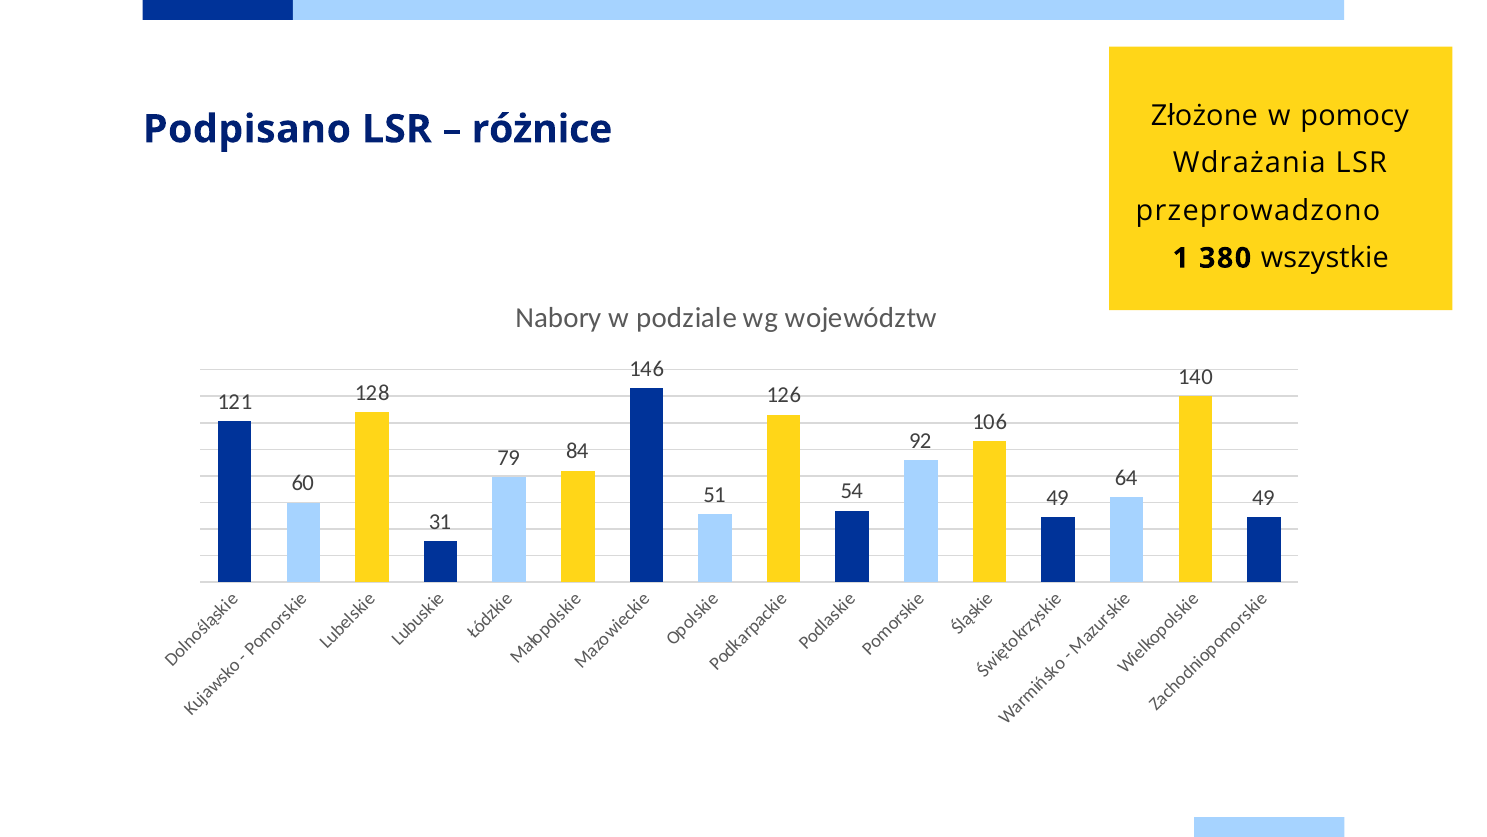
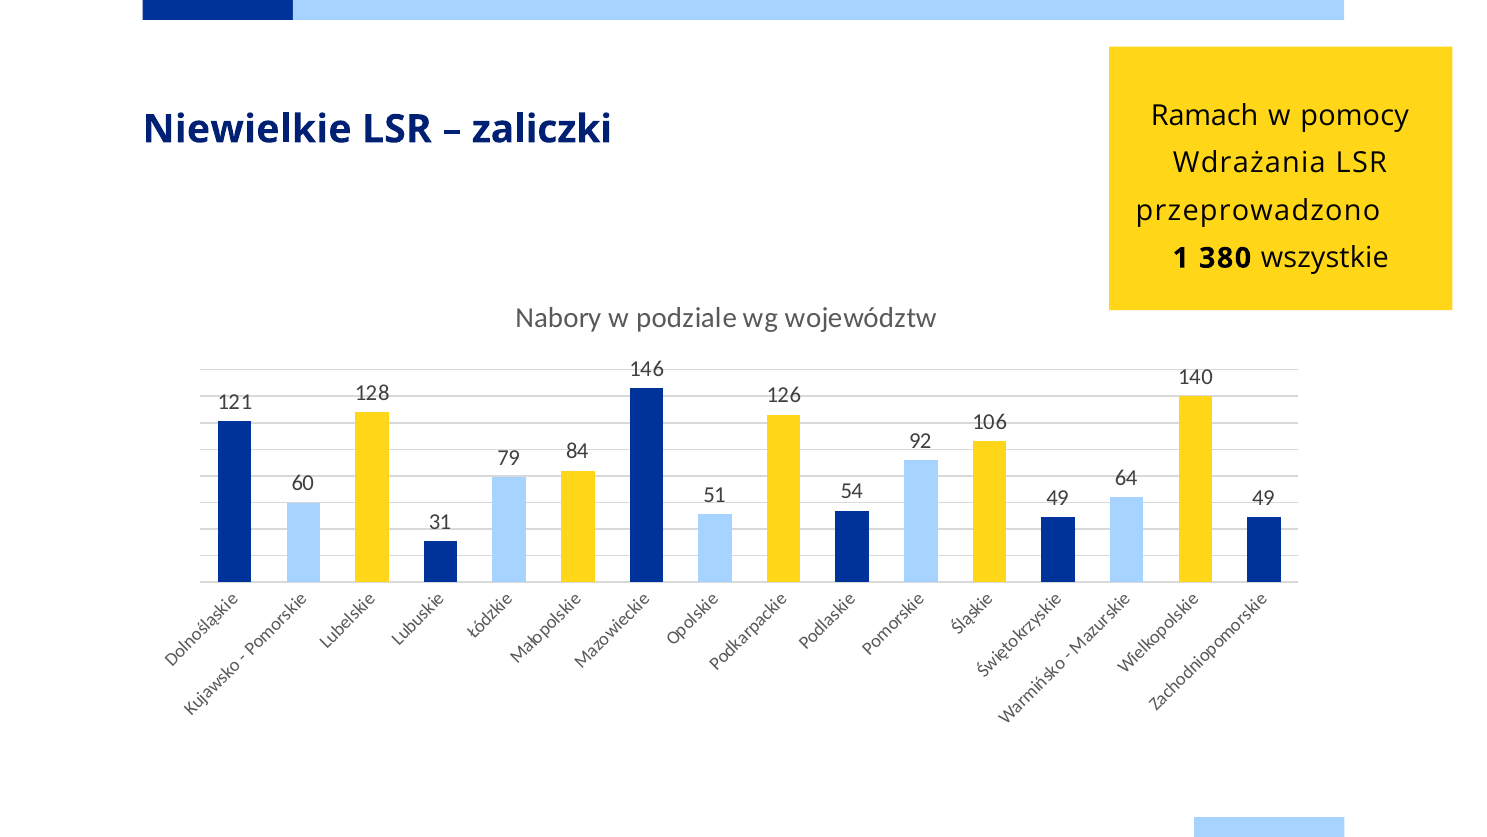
Złożone: Złożone -> Ramach
Podpisano: Podpisano -> Niewielkie
różnice: różnice -> zaliczki
